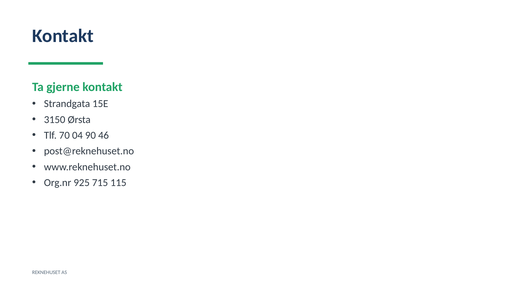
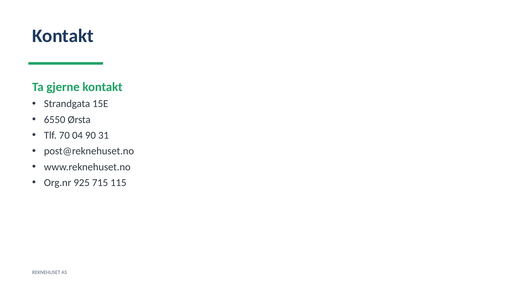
3150: 3150 -> 6550
46: 46 -> 31
